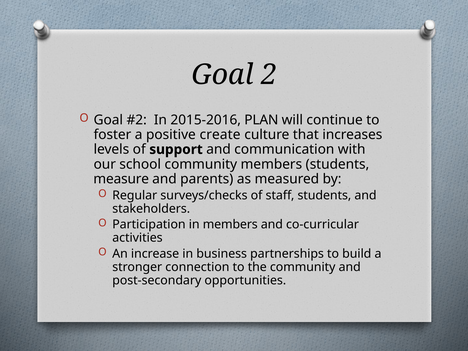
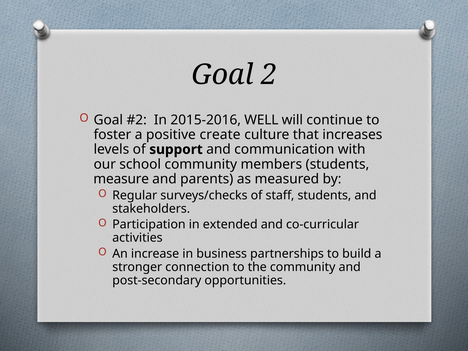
PLAN: PLAN -> WELL
in members: members -> extended
